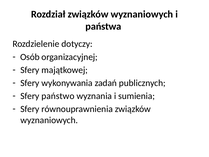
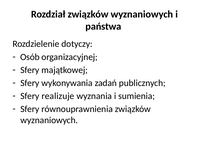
państwo: państwo -> realizuje
